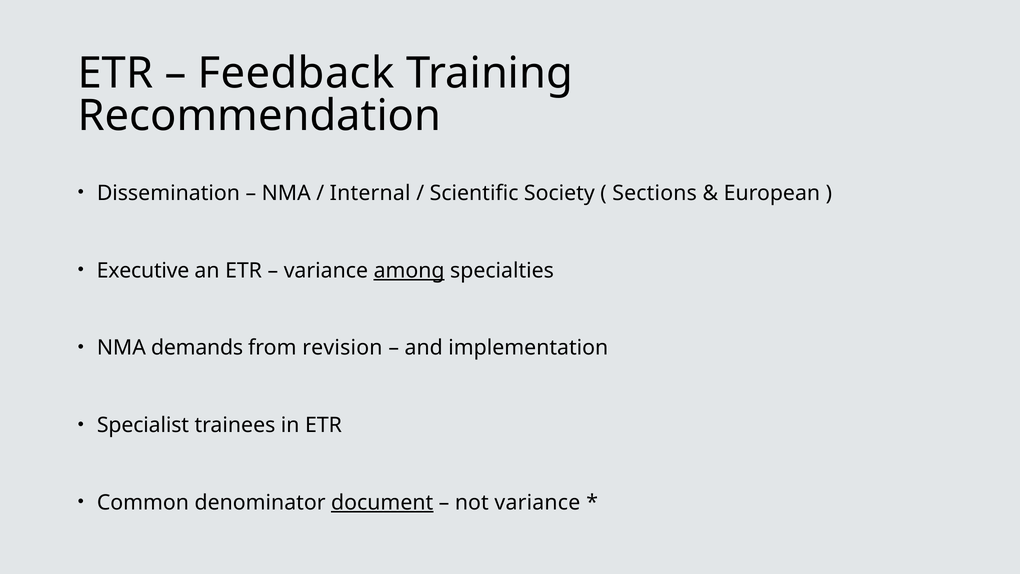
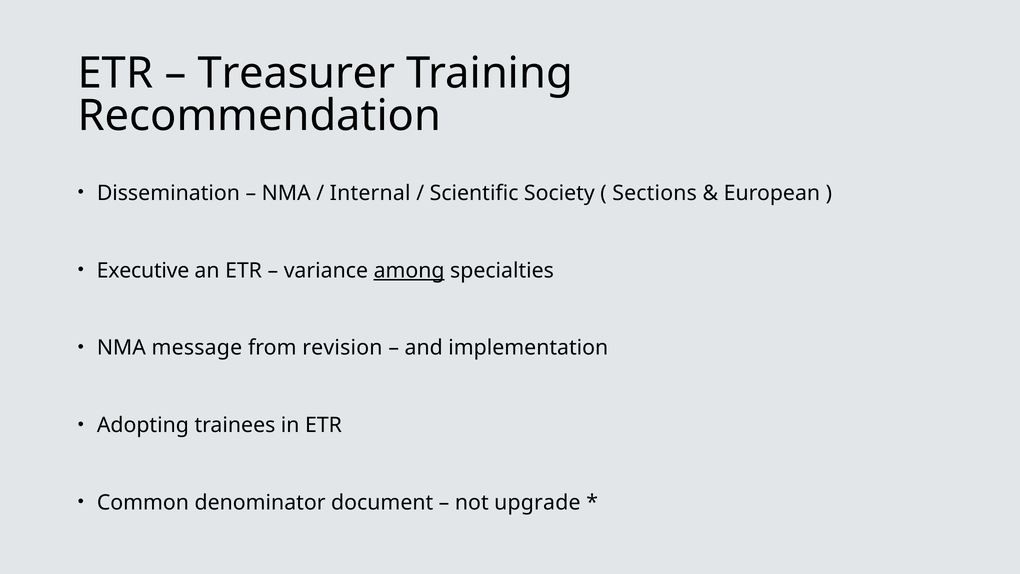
Feedback: Feedback -> Treasurer
demands: demands -> message
Specialist: Specialist -> Adopting
document underline: present -> none
not variance: variance -> upgrade
